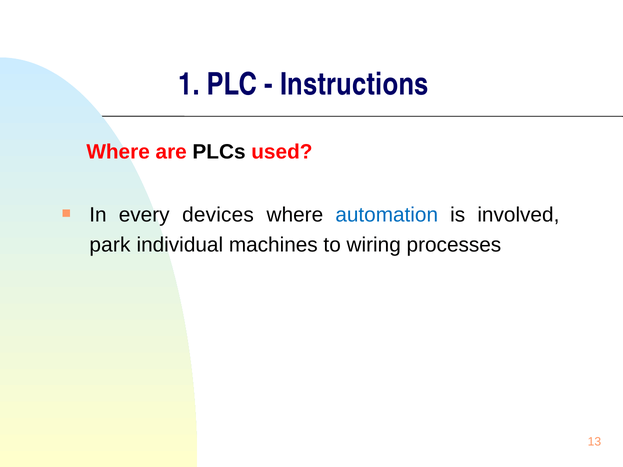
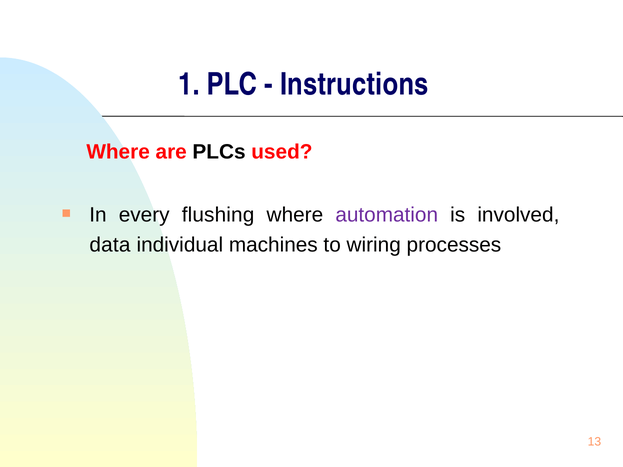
devices: devices -> flushing
automation colour: blue -> purple
park: park -> data
